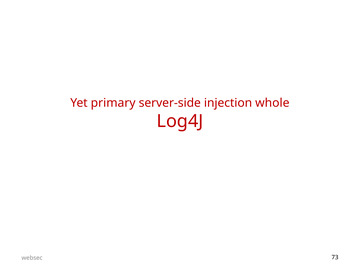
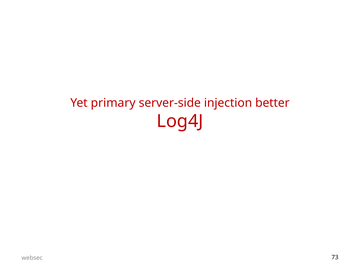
whole: whole -> better
